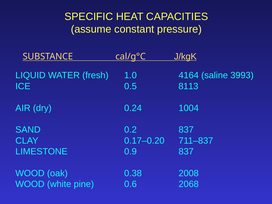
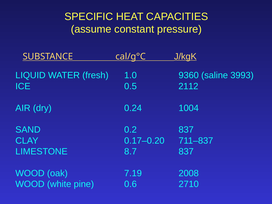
4164: 4164 -> 9360
8113: 8113 -> 2112
0.9: 0.9 -> 8.7
0.38: 0.38 -> 7.19
2068: 2068 -> 2710
